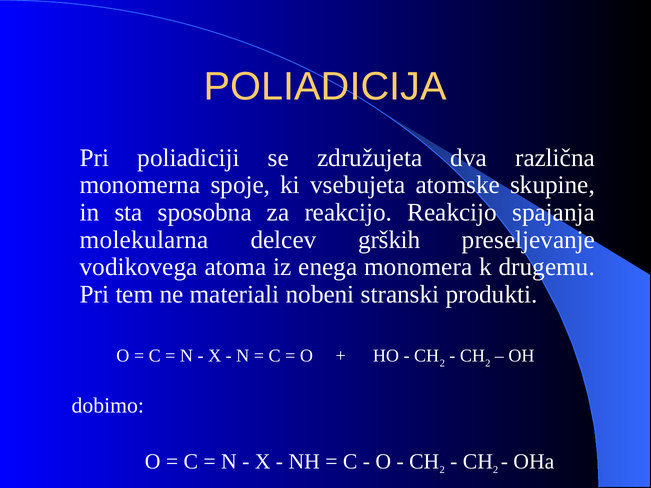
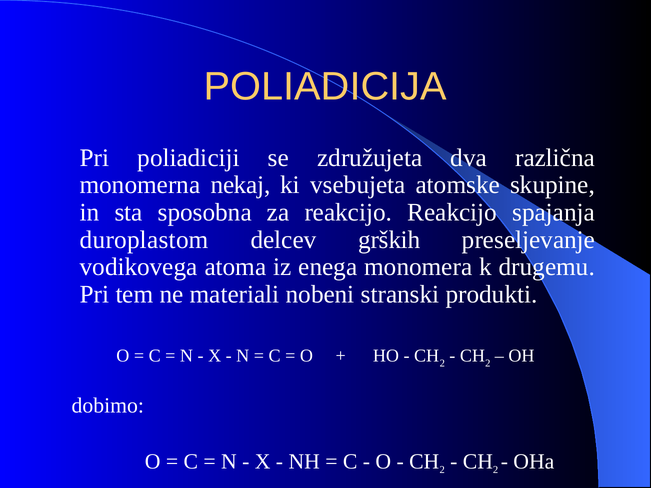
spoje: spoje -> nekaj
molekularna: molekularna -> duroplastom
